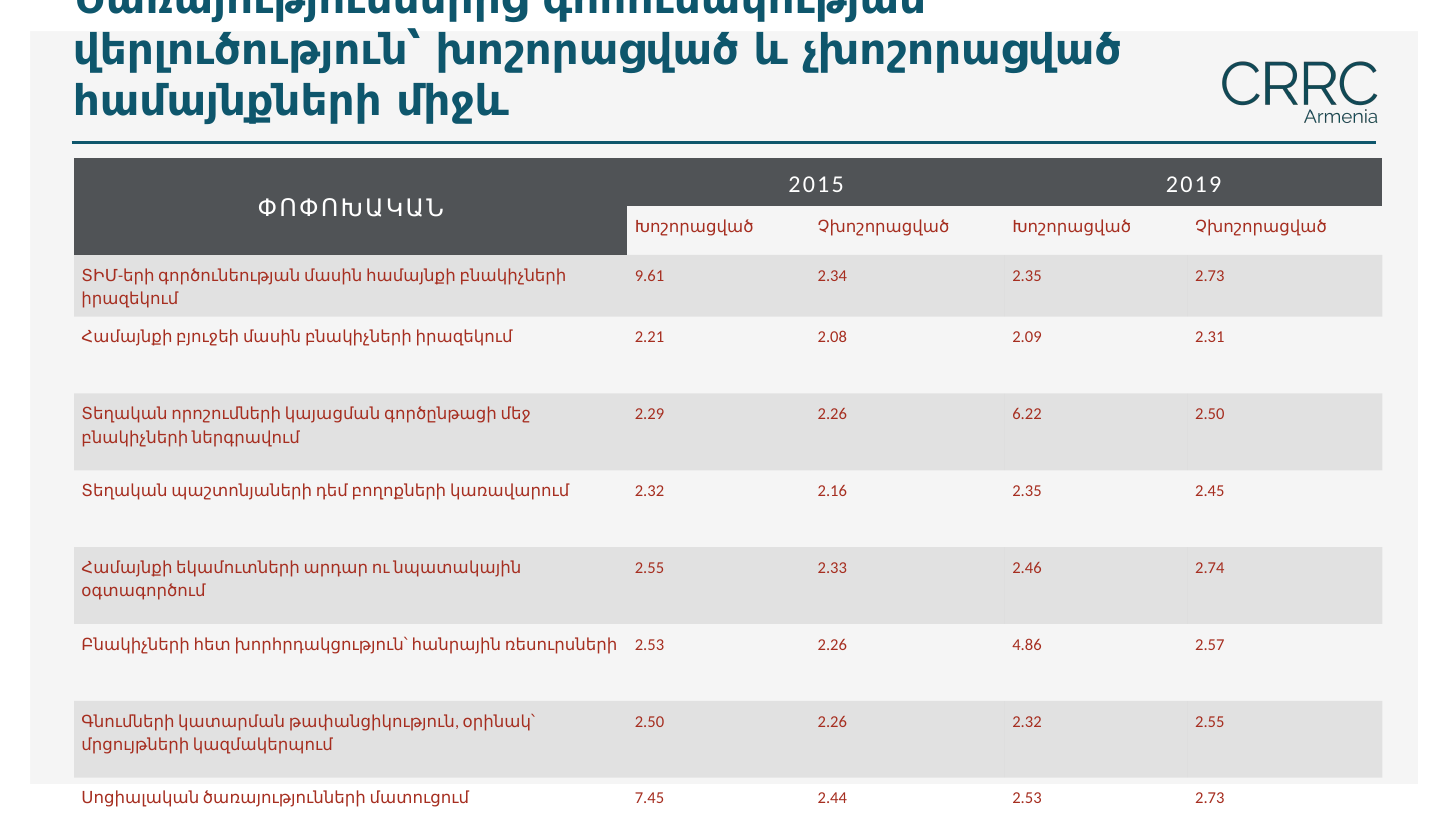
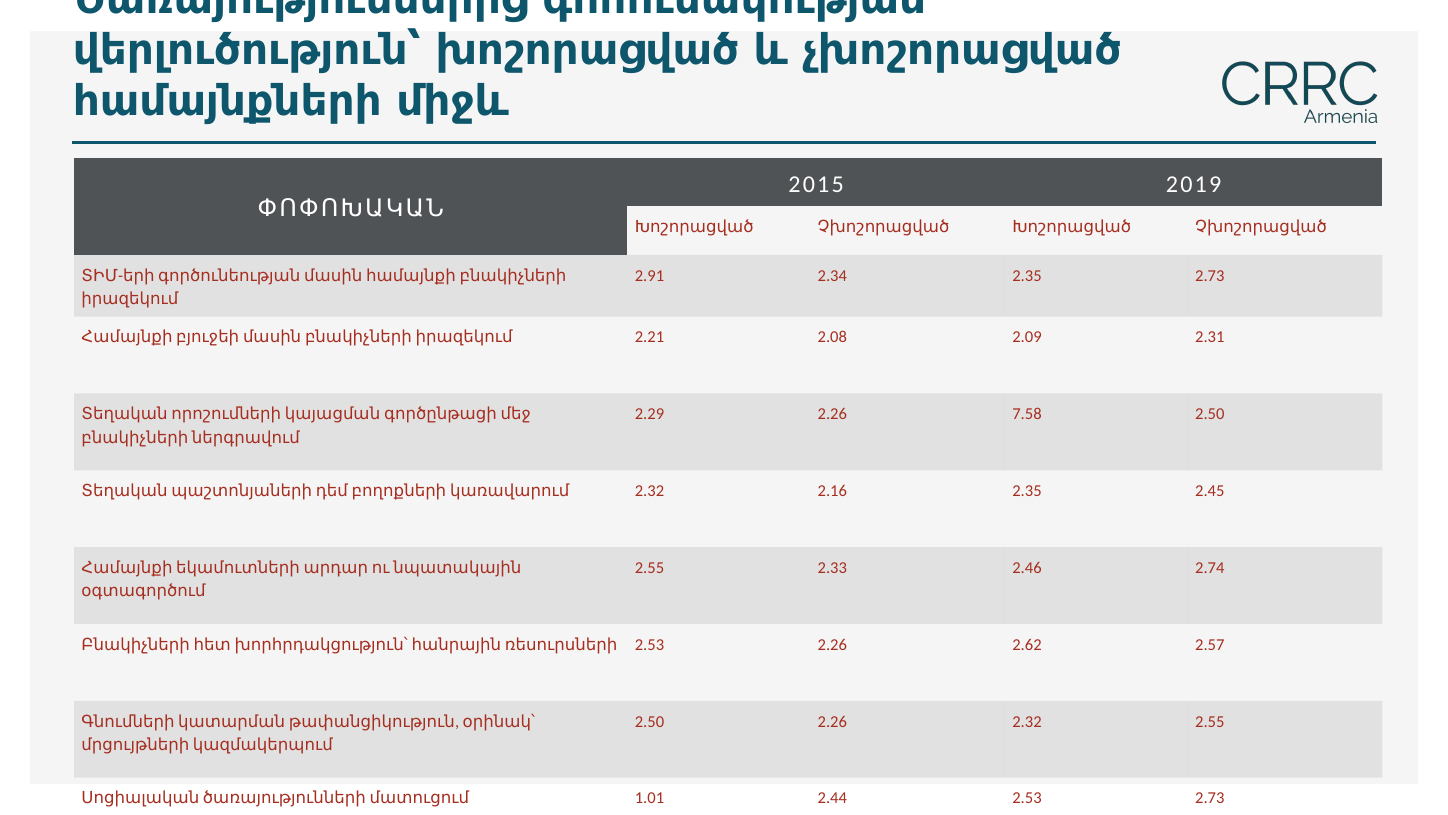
9.61: 9.61 -> 2.91
6.22: 6.22 -> 7.58
4.86: 4.86 -> 2.62
7.45: 7.45 -> 1.01
